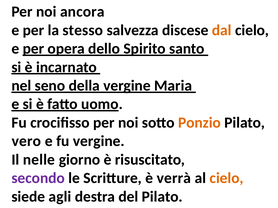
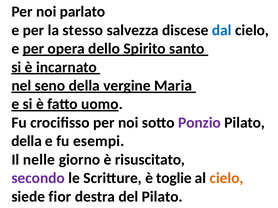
ancora: ancora -> parlato
dal colour: orange -> blue
Ponzio colour: orange -> purple
vero at (26, 141): vero -> della
fu vergine: vergine -> esempi
verrà: verrà -> toglie
agli: agli -> fior
